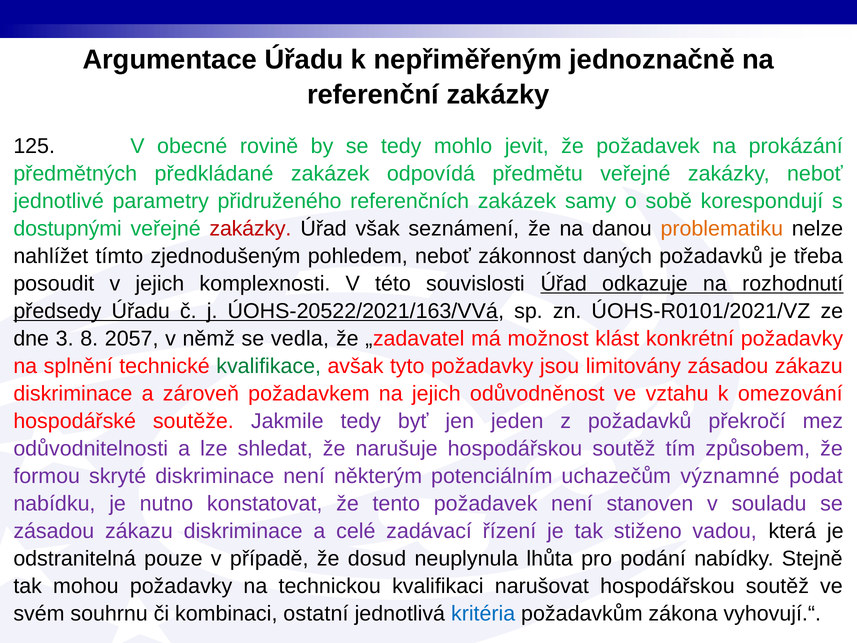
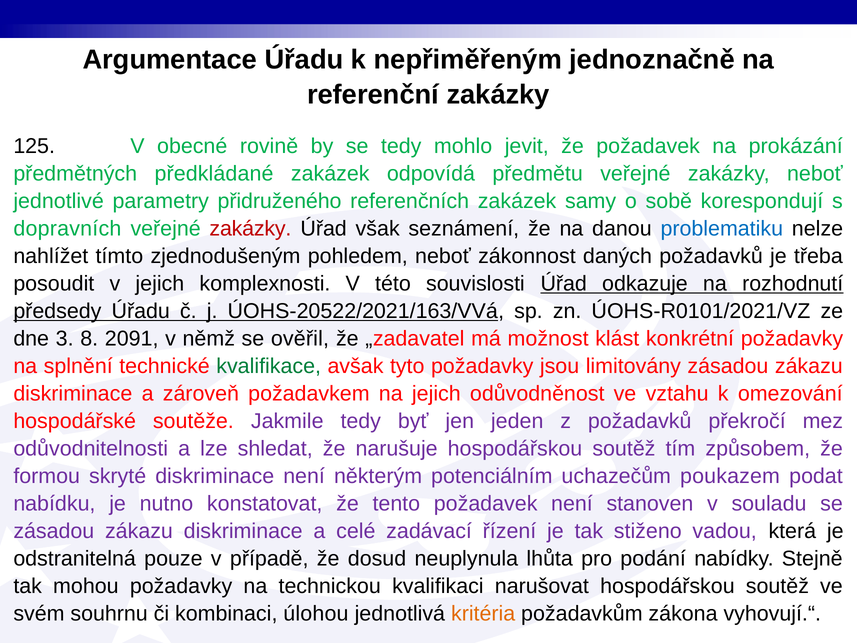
dostupnými: dostupnými -> dopravních
problematiku colour: orange -> blue
2057: 2057 -> 2091
vedla: vedla -> ověřil
významné: významné -> poukazem
ostatní: ostatní -> úlohou
kritéria colour: blue -> orange
